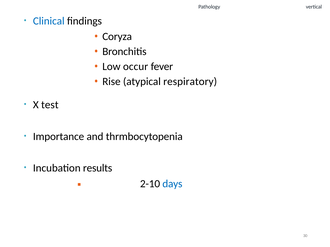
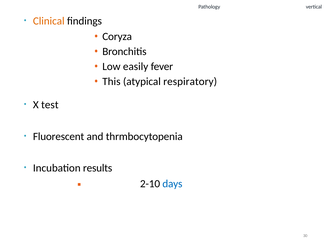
Clinical colour: blue -> orange
occur: occur -> easily
Rise: Rise -> This
Importance: Importance -> Fluorescent
